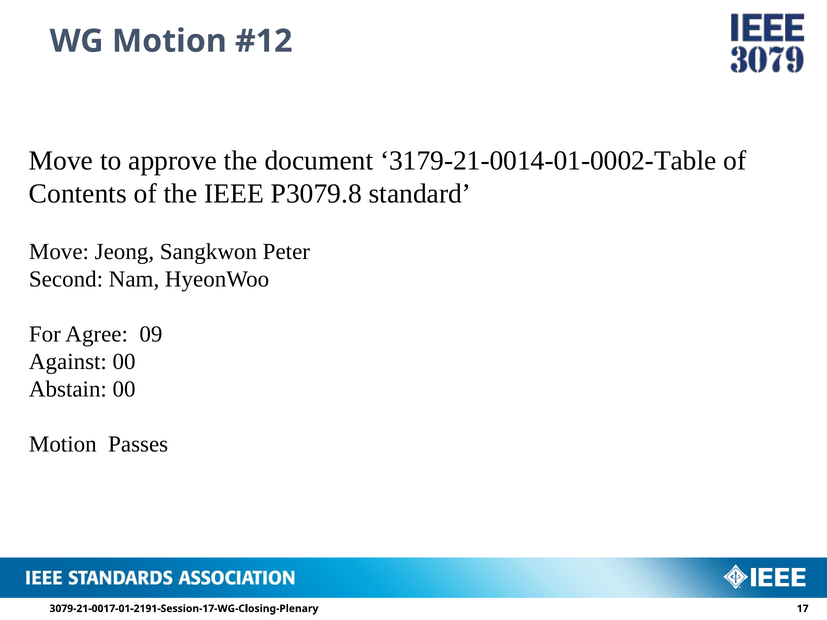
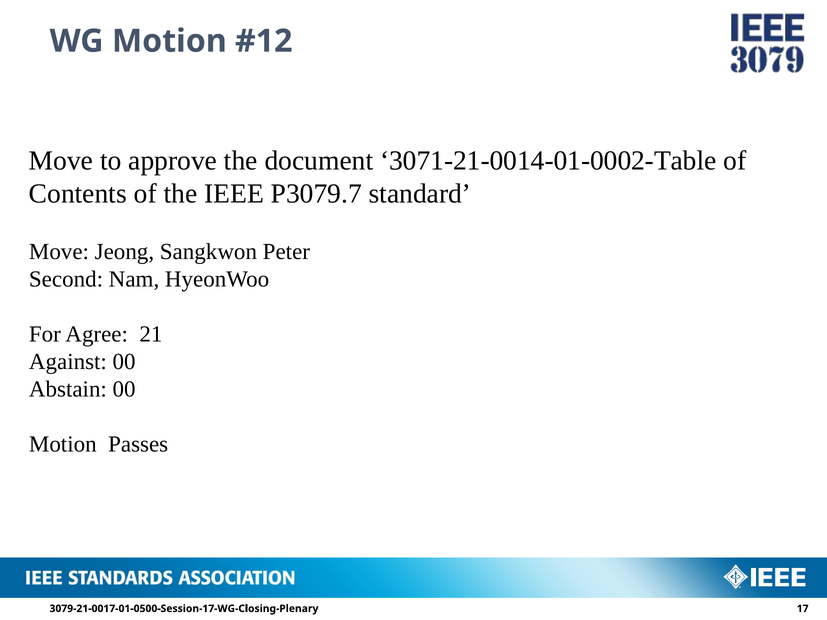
3179-21-0014-01-0002-Table: 3179-21-0014-01-0002-Table -> 3071-21-0014-01-0002-Table
P3079.8: P3079.8 -> P3079.7
09: 09 -> 21
3079-21-0017-01-2191-Session-17-WG-Closing-Plenary: 3079-21-0017-01-2191-Session-17-WG-Closing-Plenary -> 3079-21-0017-01-0500-Session-17-WG-Closing-Plenary
